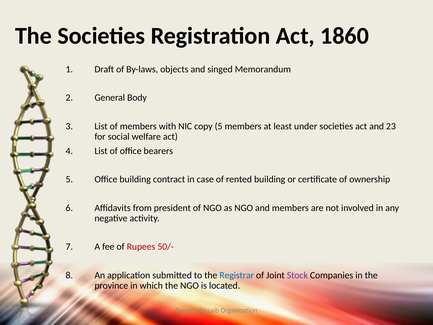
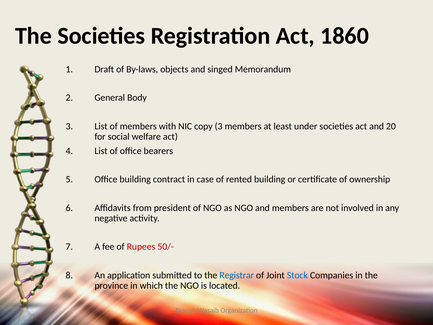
copy 5: 5 -> 3
23: 23 -> 20
Stock colour: purple -> blue
